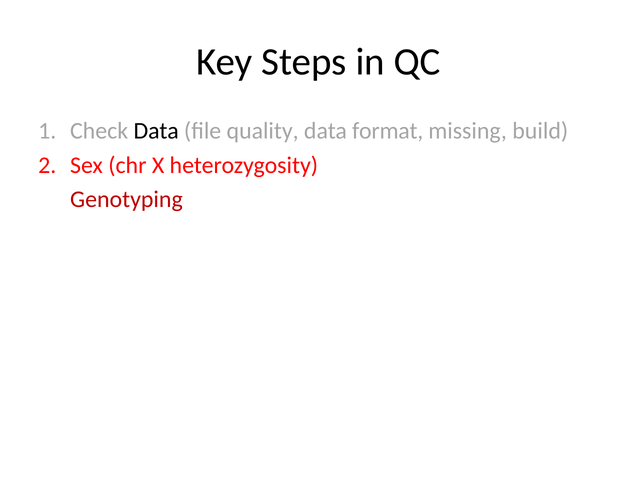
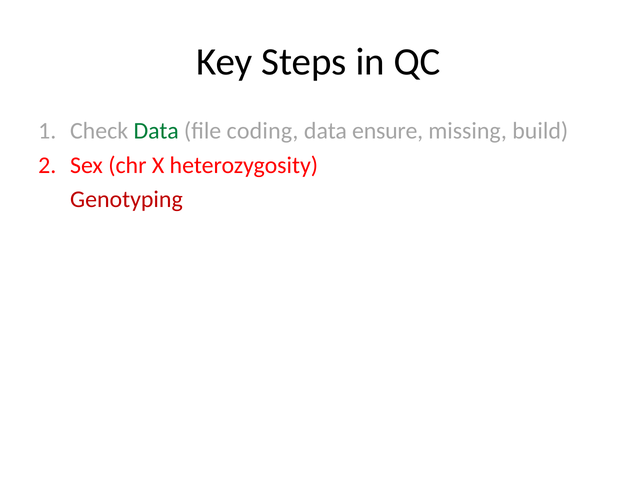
Data at (156, 131) colour: black -> green
quality: quality -> coding
format: format -> ensure
